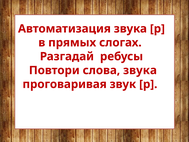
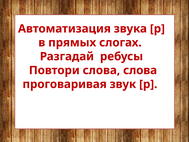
слова звука: звука -> слова
